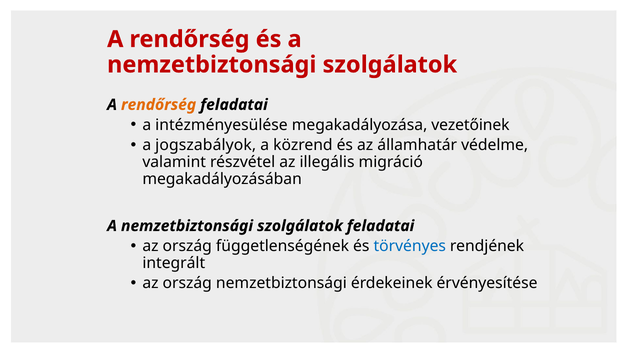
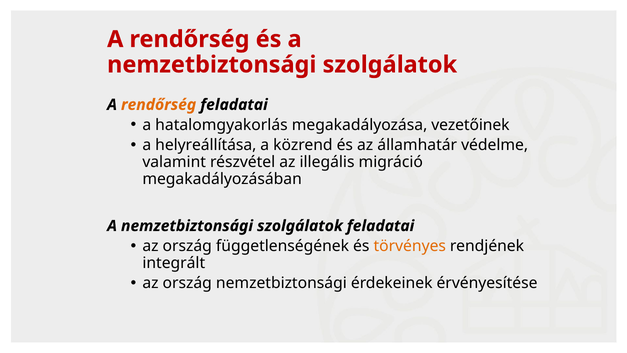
intézményesülése: intézményesülése -> hatalomgyakorlás
jogszabályok: jogszabályok -> helyreállítása
törvényes colour: blue -> orange
